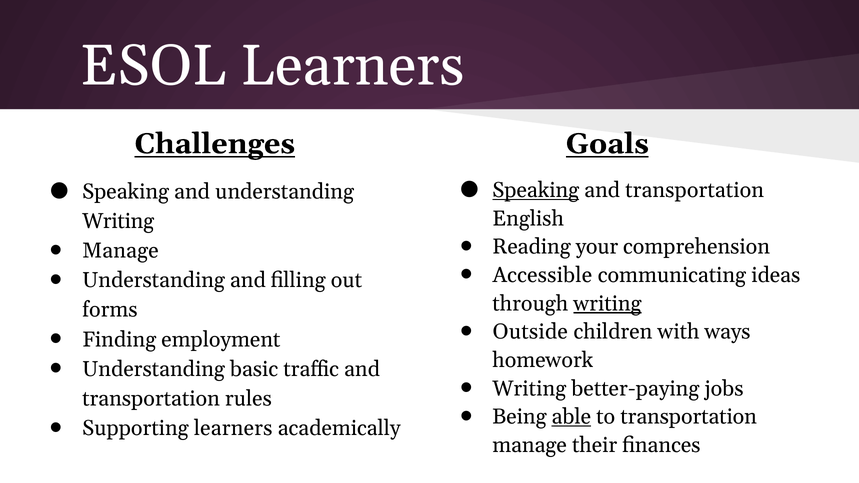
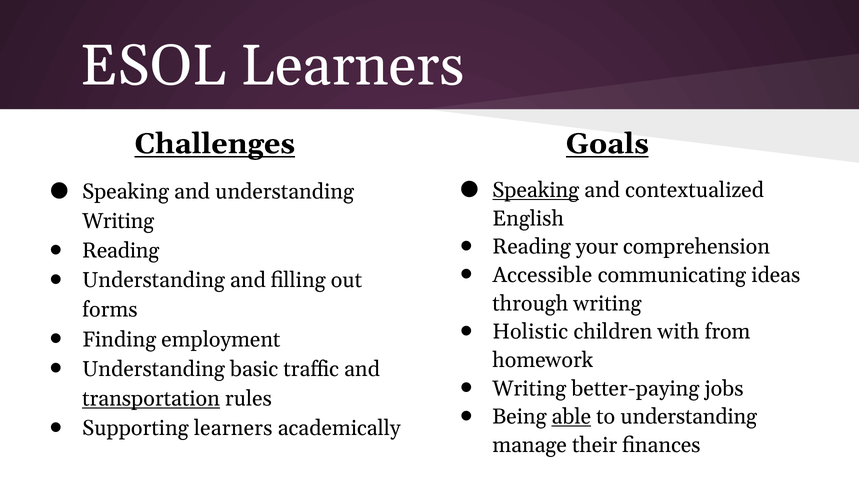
transportation at (695, 190): transportation -> contextualized
Manage at (120, 251): Manage -> Reading
writing at (607, 304) underline: present -> none
Outside: Outside -> Holistic
ways: ways -> from
transportation at (151, 399) underline: none -> present
to transportation: transportation -> understanding
